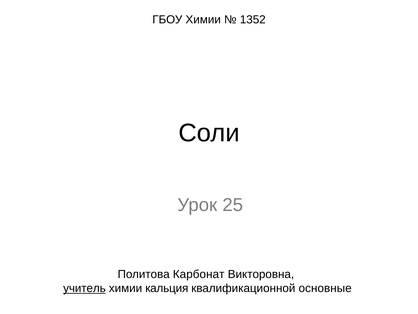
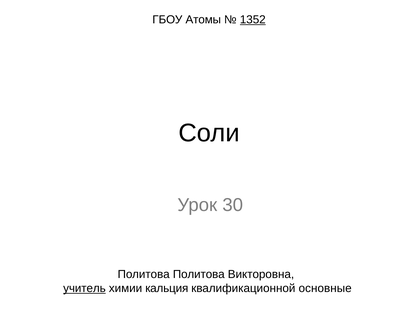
ГБОУ Химии: Химии -> Атомы
1352 underline: none -> present
25: 25 -> 30
Политова Карбонат: Карбонат -> Политова
